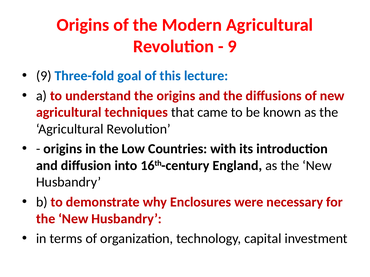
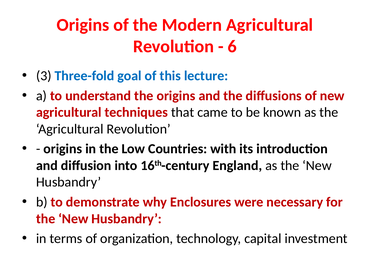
9 at (232, 47): 9 -> 6
9 at (44, 76): 9 -> 3
